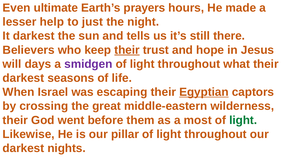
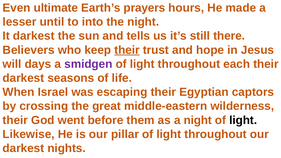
help: help -> until
just: just -> into
what: what -> each
Egyptian underline: present -> none
a most: most -> night
light at (243, 120) colour: green -> black
